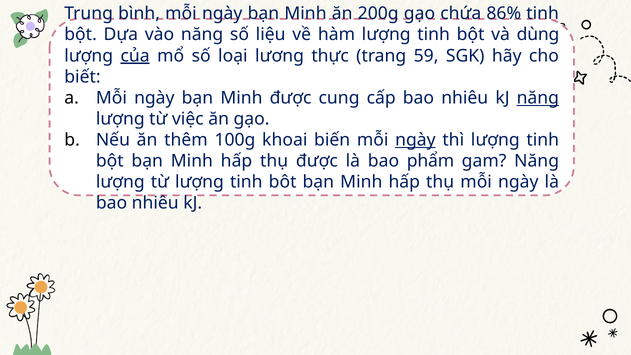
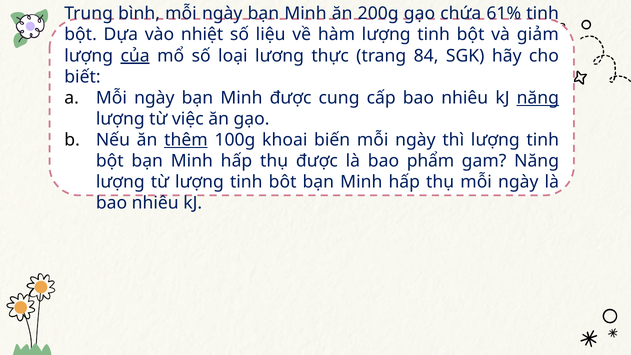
86%: 86% -> 61%
vào năng: năng -> nhiệt
dùng: dùng -> giảm
59: 59 -> 84
thêm underline: none -> present
ngày at (415, 140) underline: present -> none
